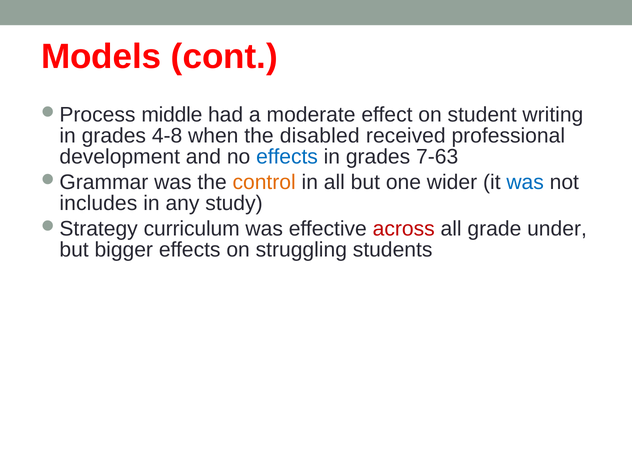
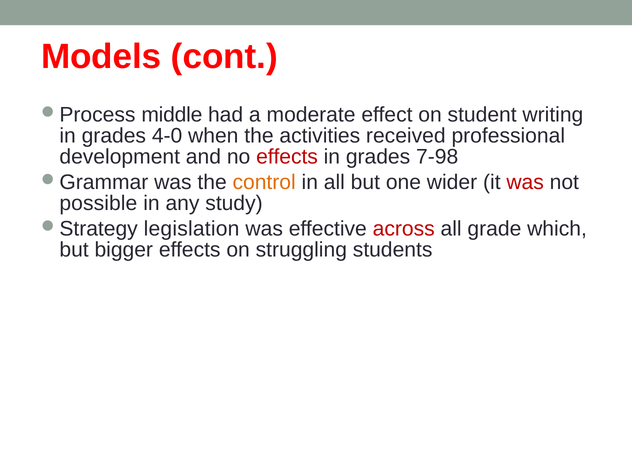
4-8: 4-8 -> 4-0
disabled: disabled -> activities
effects at (287, 157) colour: blue -> red
7-63: 7-63 -> 7-98
was at (525, 182) colour: blue -> red
includes: includes -> possible
curriculum: curriculum -> legislation
under: under -> which
